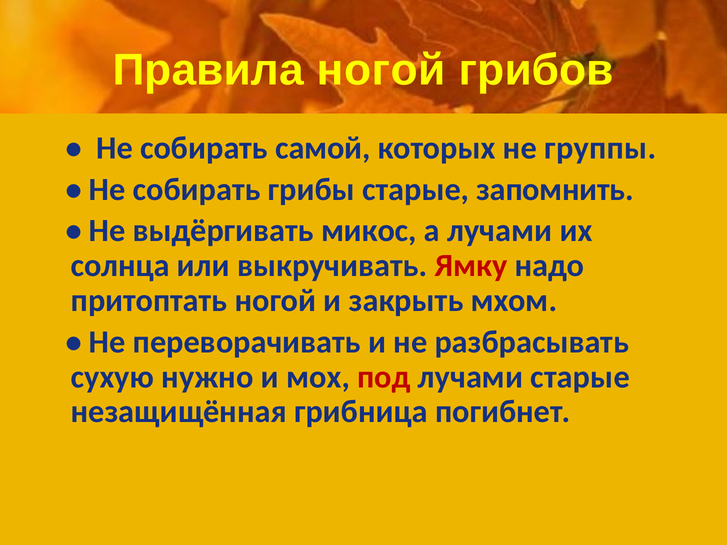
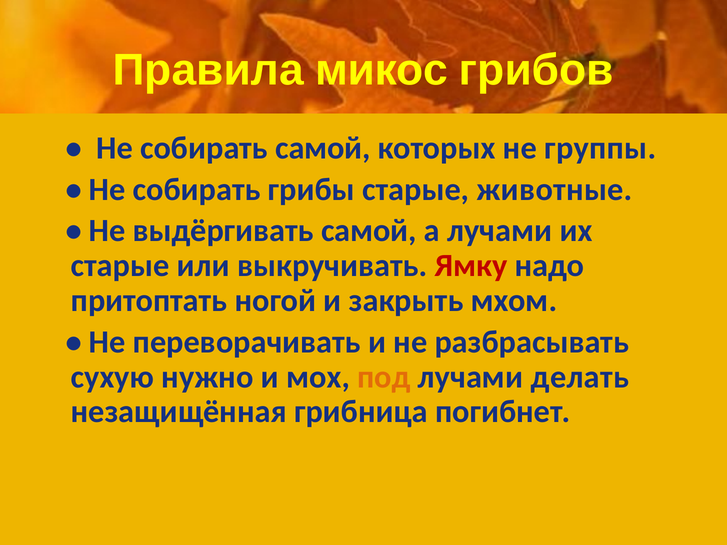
Правила ногой: ногой -> микос
запомнить: запомнить -> животные
выдёргивать микос: микос -> самой
солнца at (120, 266): солнца -> старые
под colour: red -> orange
лучами старые: старые -> делать
